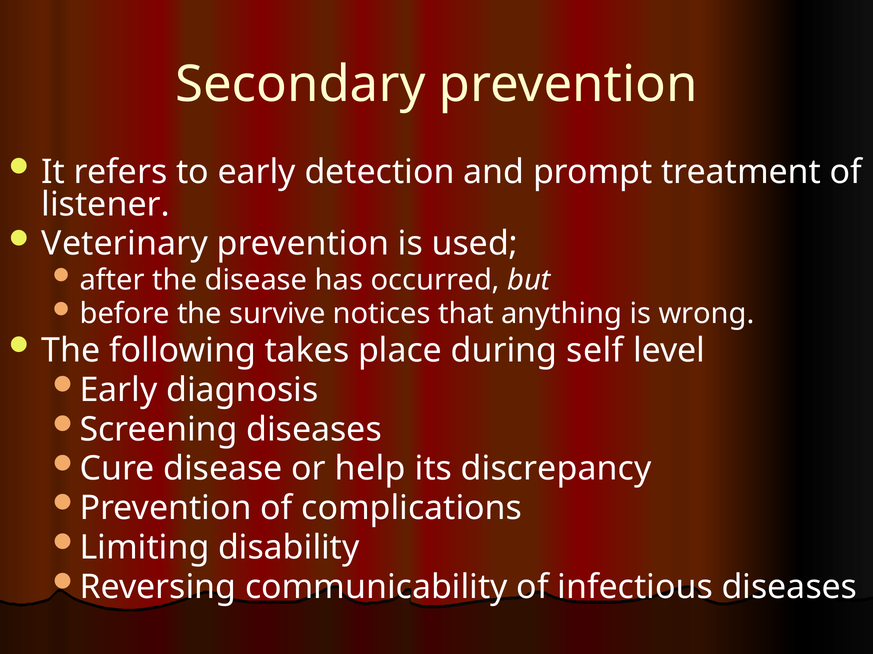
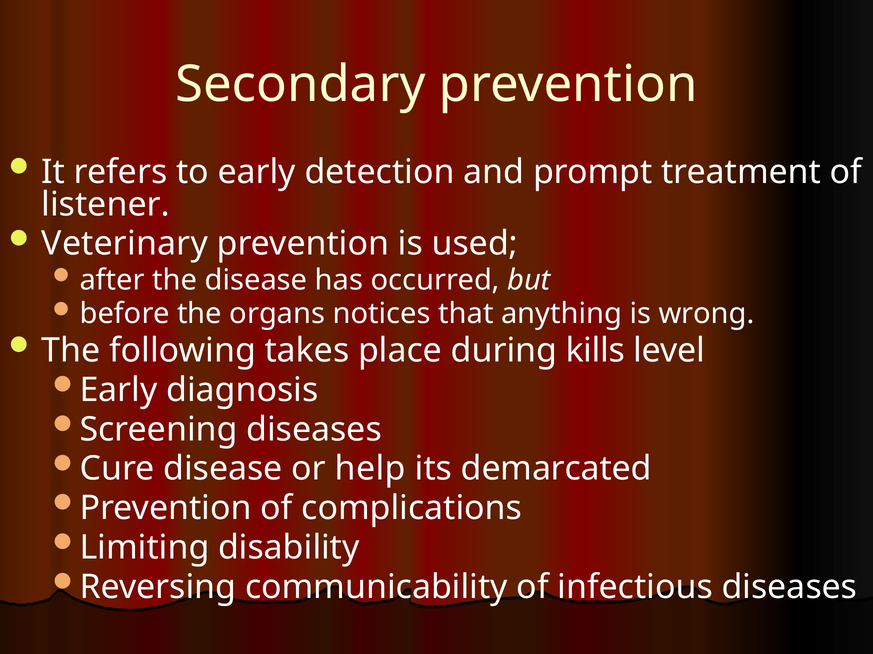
survive: survive -> organs
self: self -> kills
discrepancy: discrepancy -> demarcated
